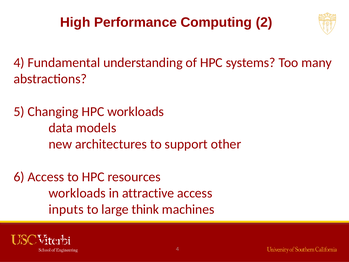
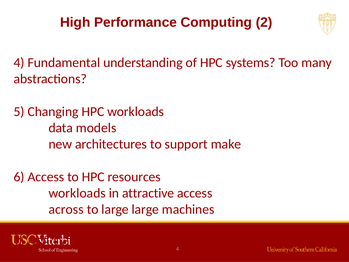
other: other -> make
inputs: inputs -> across
large think: think -> large
